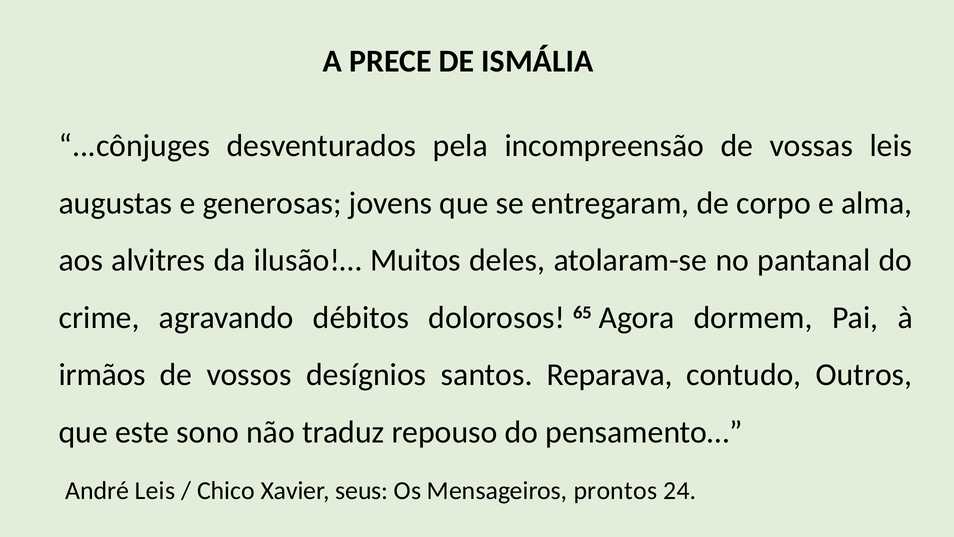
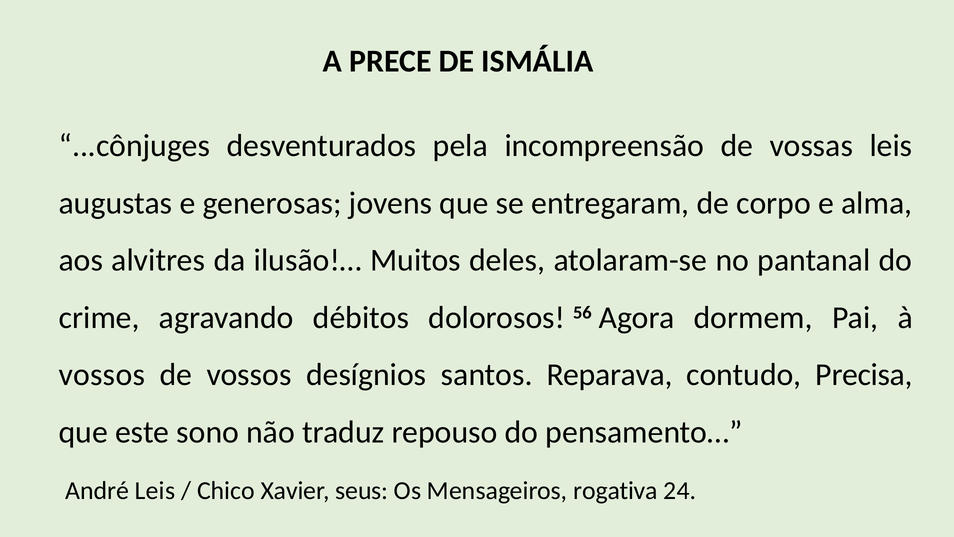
65: 65 -> 56
irmãos at (102, 375): irmãos -> vossos
Outros: Outros -> Precisa
prontos: prontos -> rogativa
